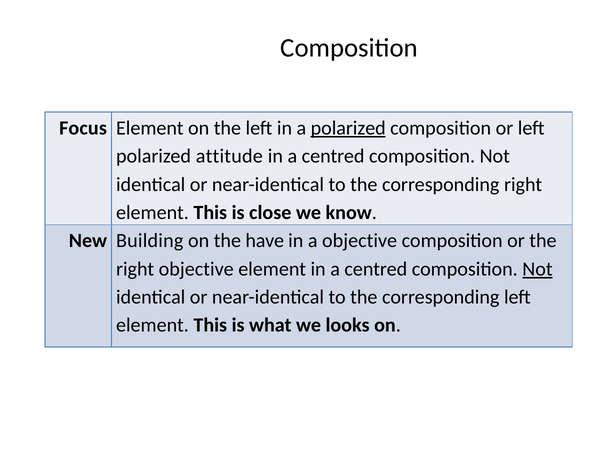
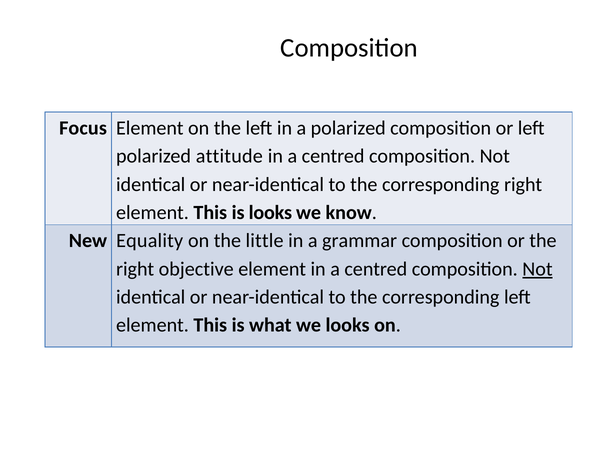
polarized at (348, 128) underline: present -> none
is close: close -> looks
Building: Building -> Equality
have: have -> little
a objective: objective -> grammar
